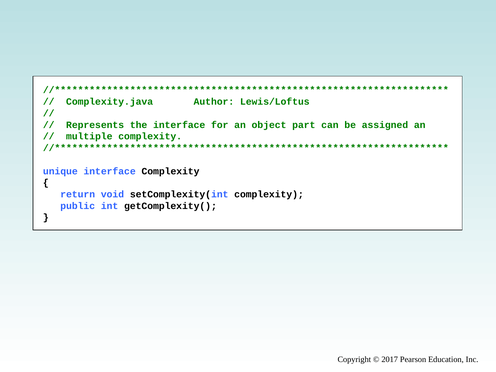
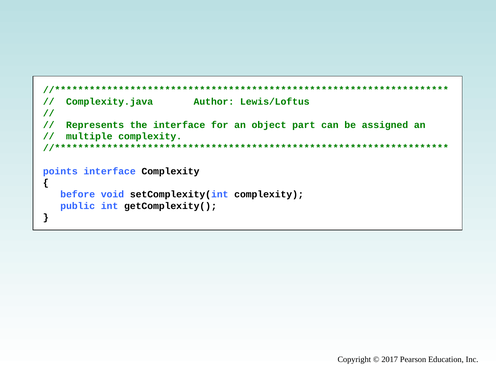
unique: unique -> points
return: return -> before
